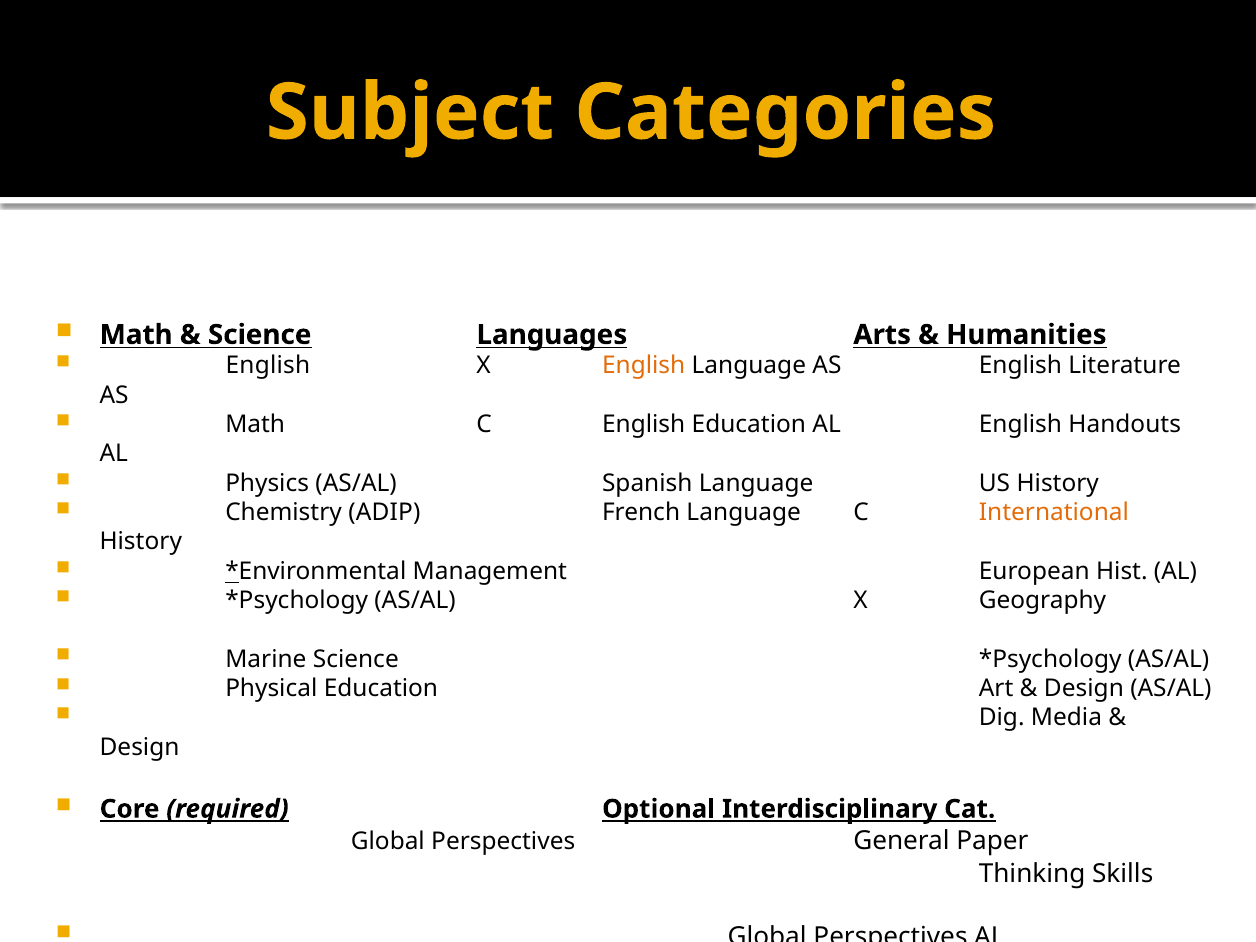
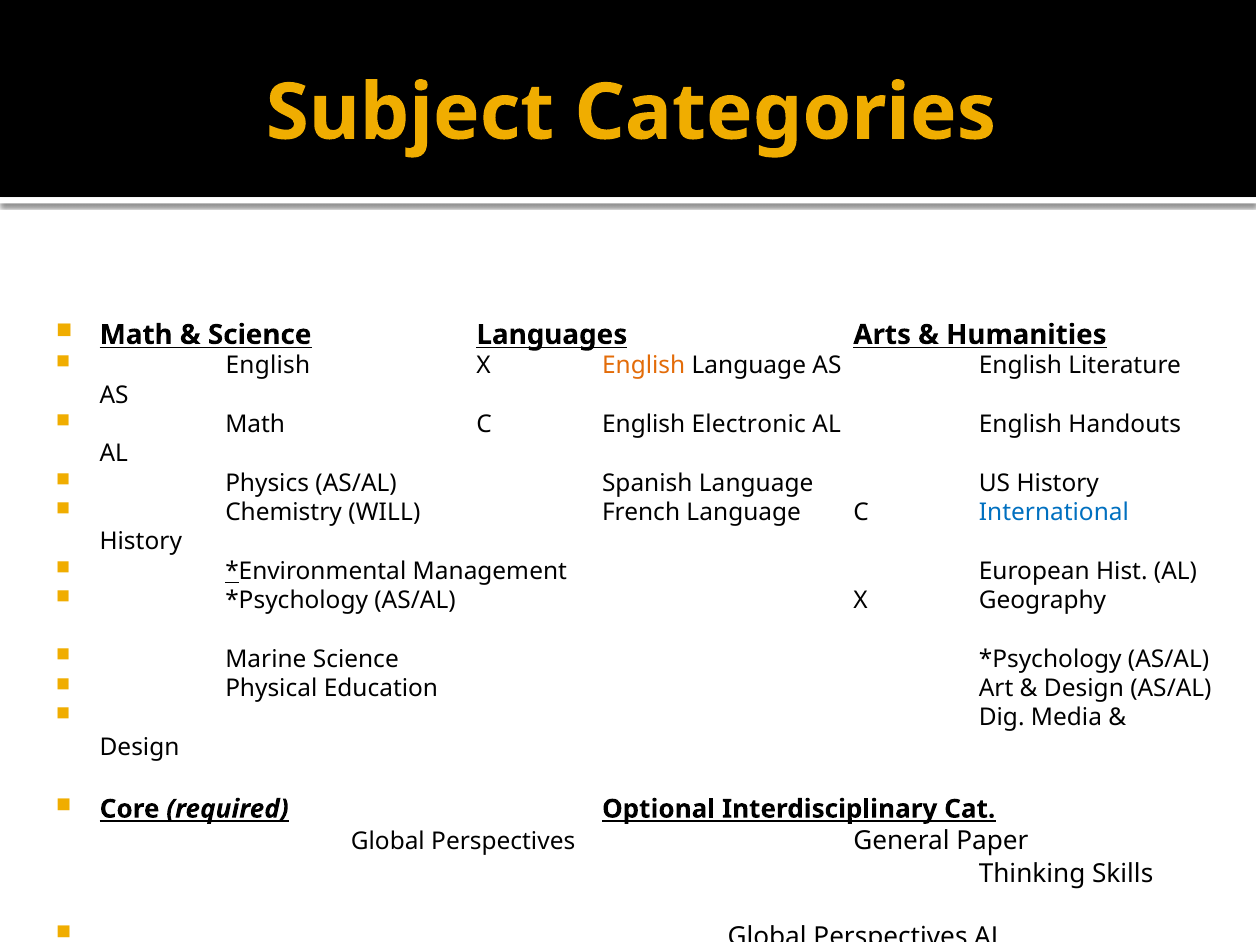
English Education: Education -> Electronic
ADIP: ADIP -> WILL
International colour: orange -> blue
